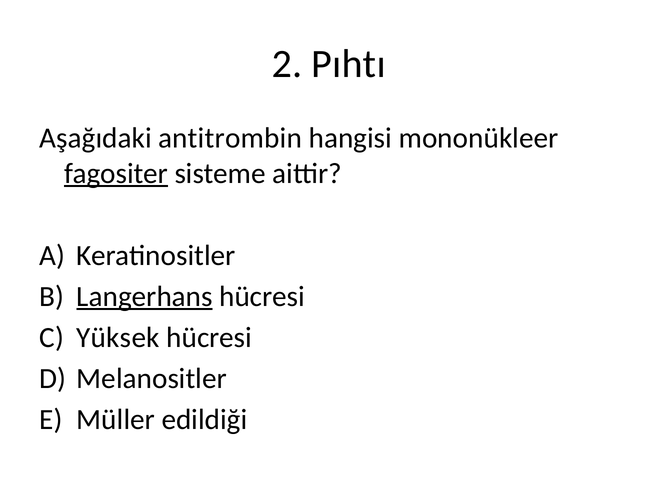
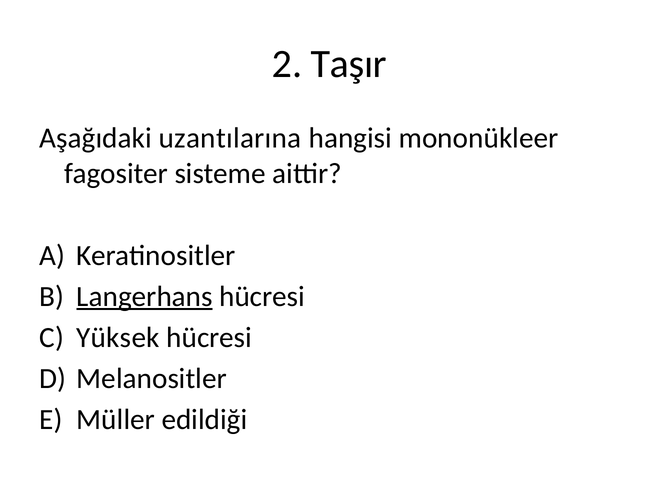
Pıhtı: Pıhtı -> Taşır
antitrombin: antitrombin -> uzantılarına
fagositer underline: present -> none
